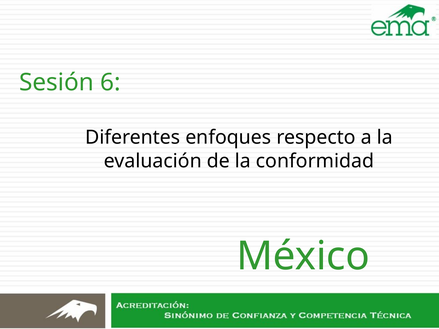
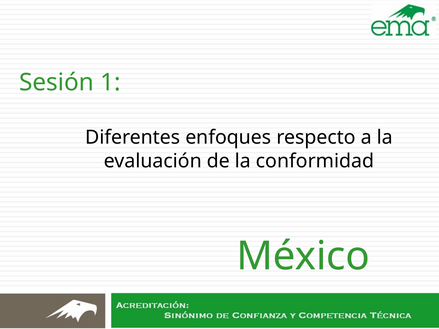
6: 6 -> 1
